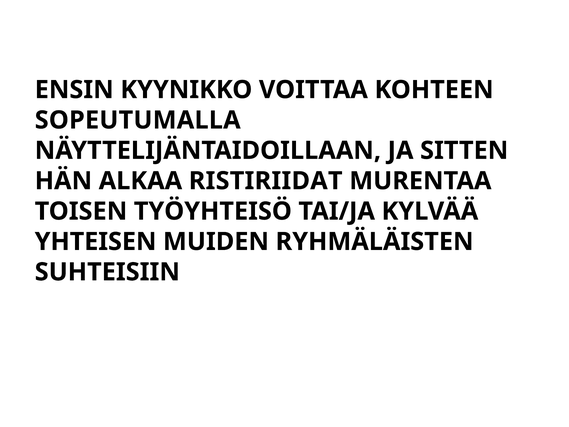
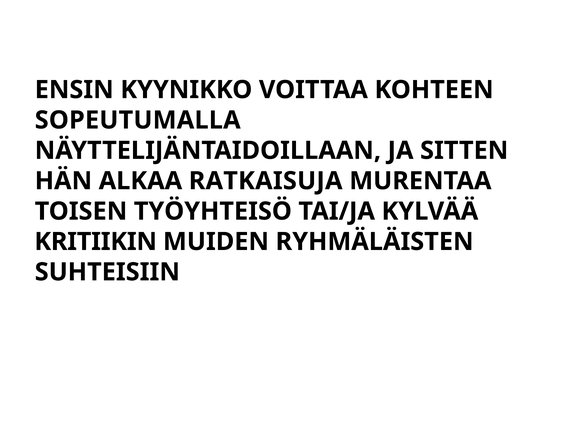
RISTIRIIDAT: RISTIRIIDAT -> RATKAISUJA
YHTEISEN: YHTEISEN -> KRITIIKIN
